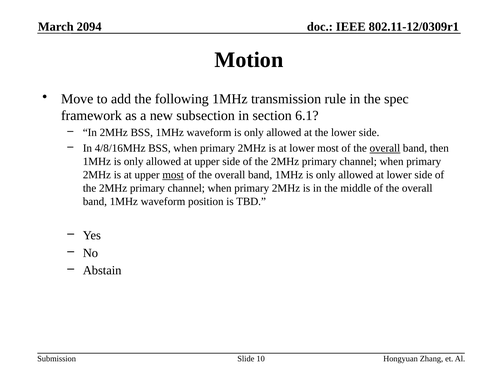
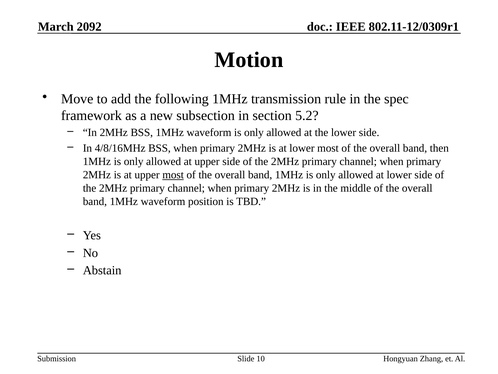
2094: 2094 -> 2092
6.1: 6.1 -> 5.2
overall at (385, 148) underline: present -> none
